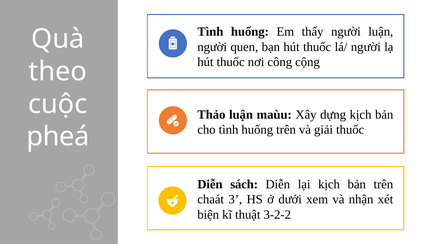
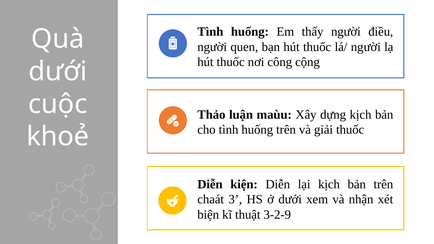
người luận: luận -> điều
theo at (58, 72): theo -> dưới
pheá: pheá -> khoẻ
sách: sách -> kiện
3-2-2: 3-2-2 -> 3-2-9
